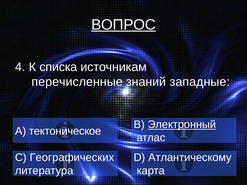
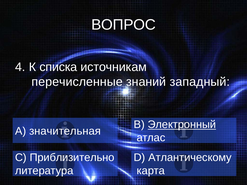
ВОПРОС underline: present -> none
западные: западные -> западный
тектоническое: тектоническое -> значительная
Географических: Географических -> Приблизительно
